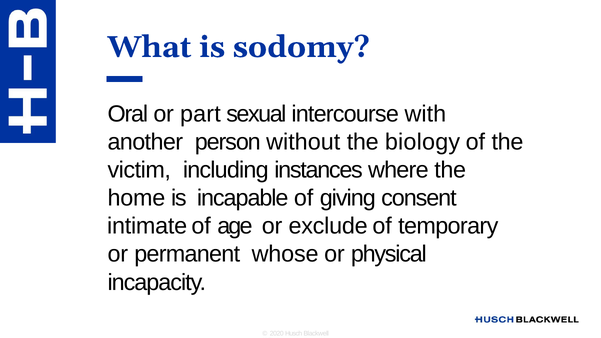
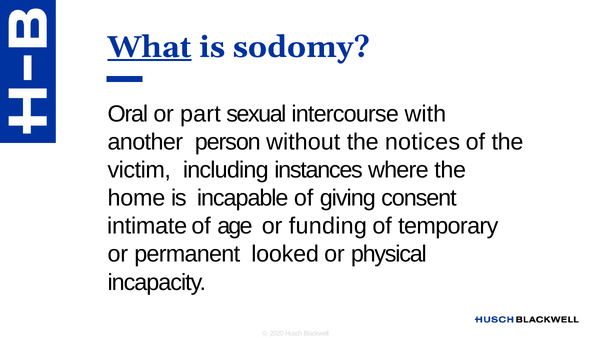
What underline: none -> present
biology: biology -> notices
exclude: exclude -> funding
whose: whose -> looked
